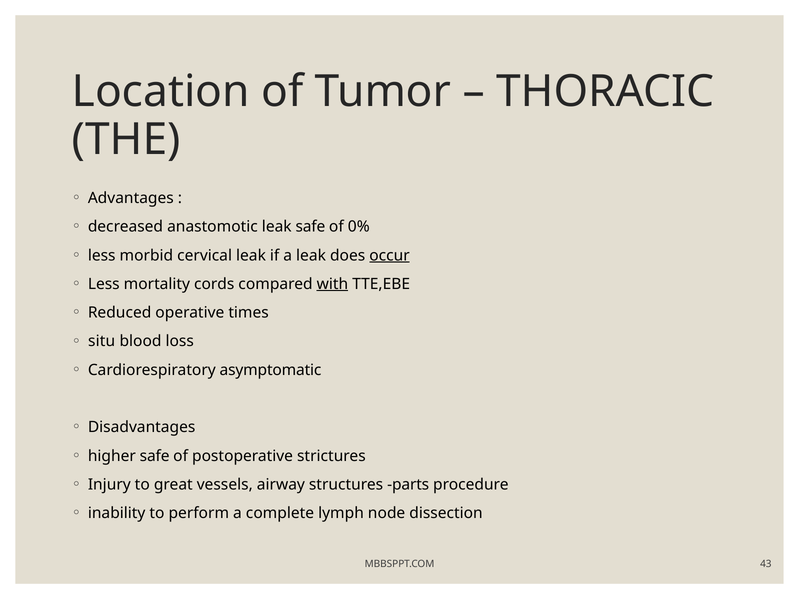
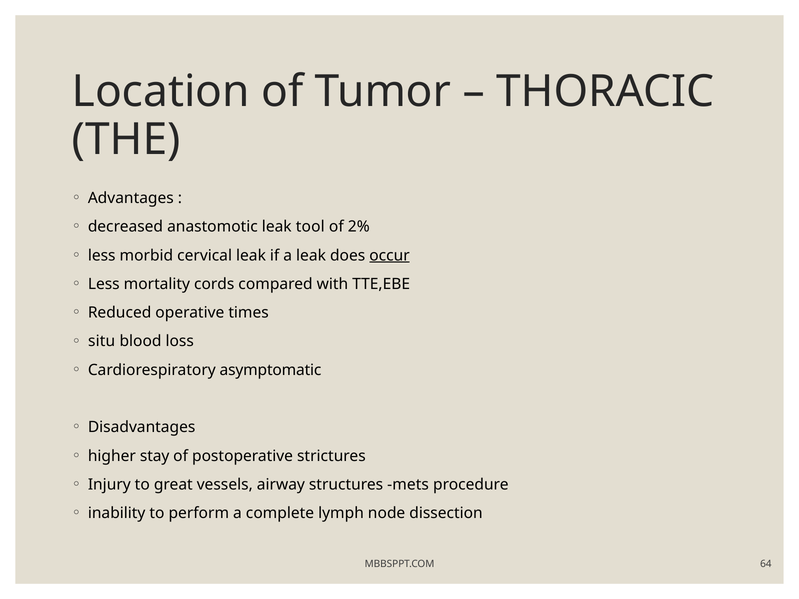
leak safe: safe -> tool
0%: 0% -> 2%
with underline: present -> none
higher safe: safe -> stay
parts: parts -> mets
43: 43 -> 64
